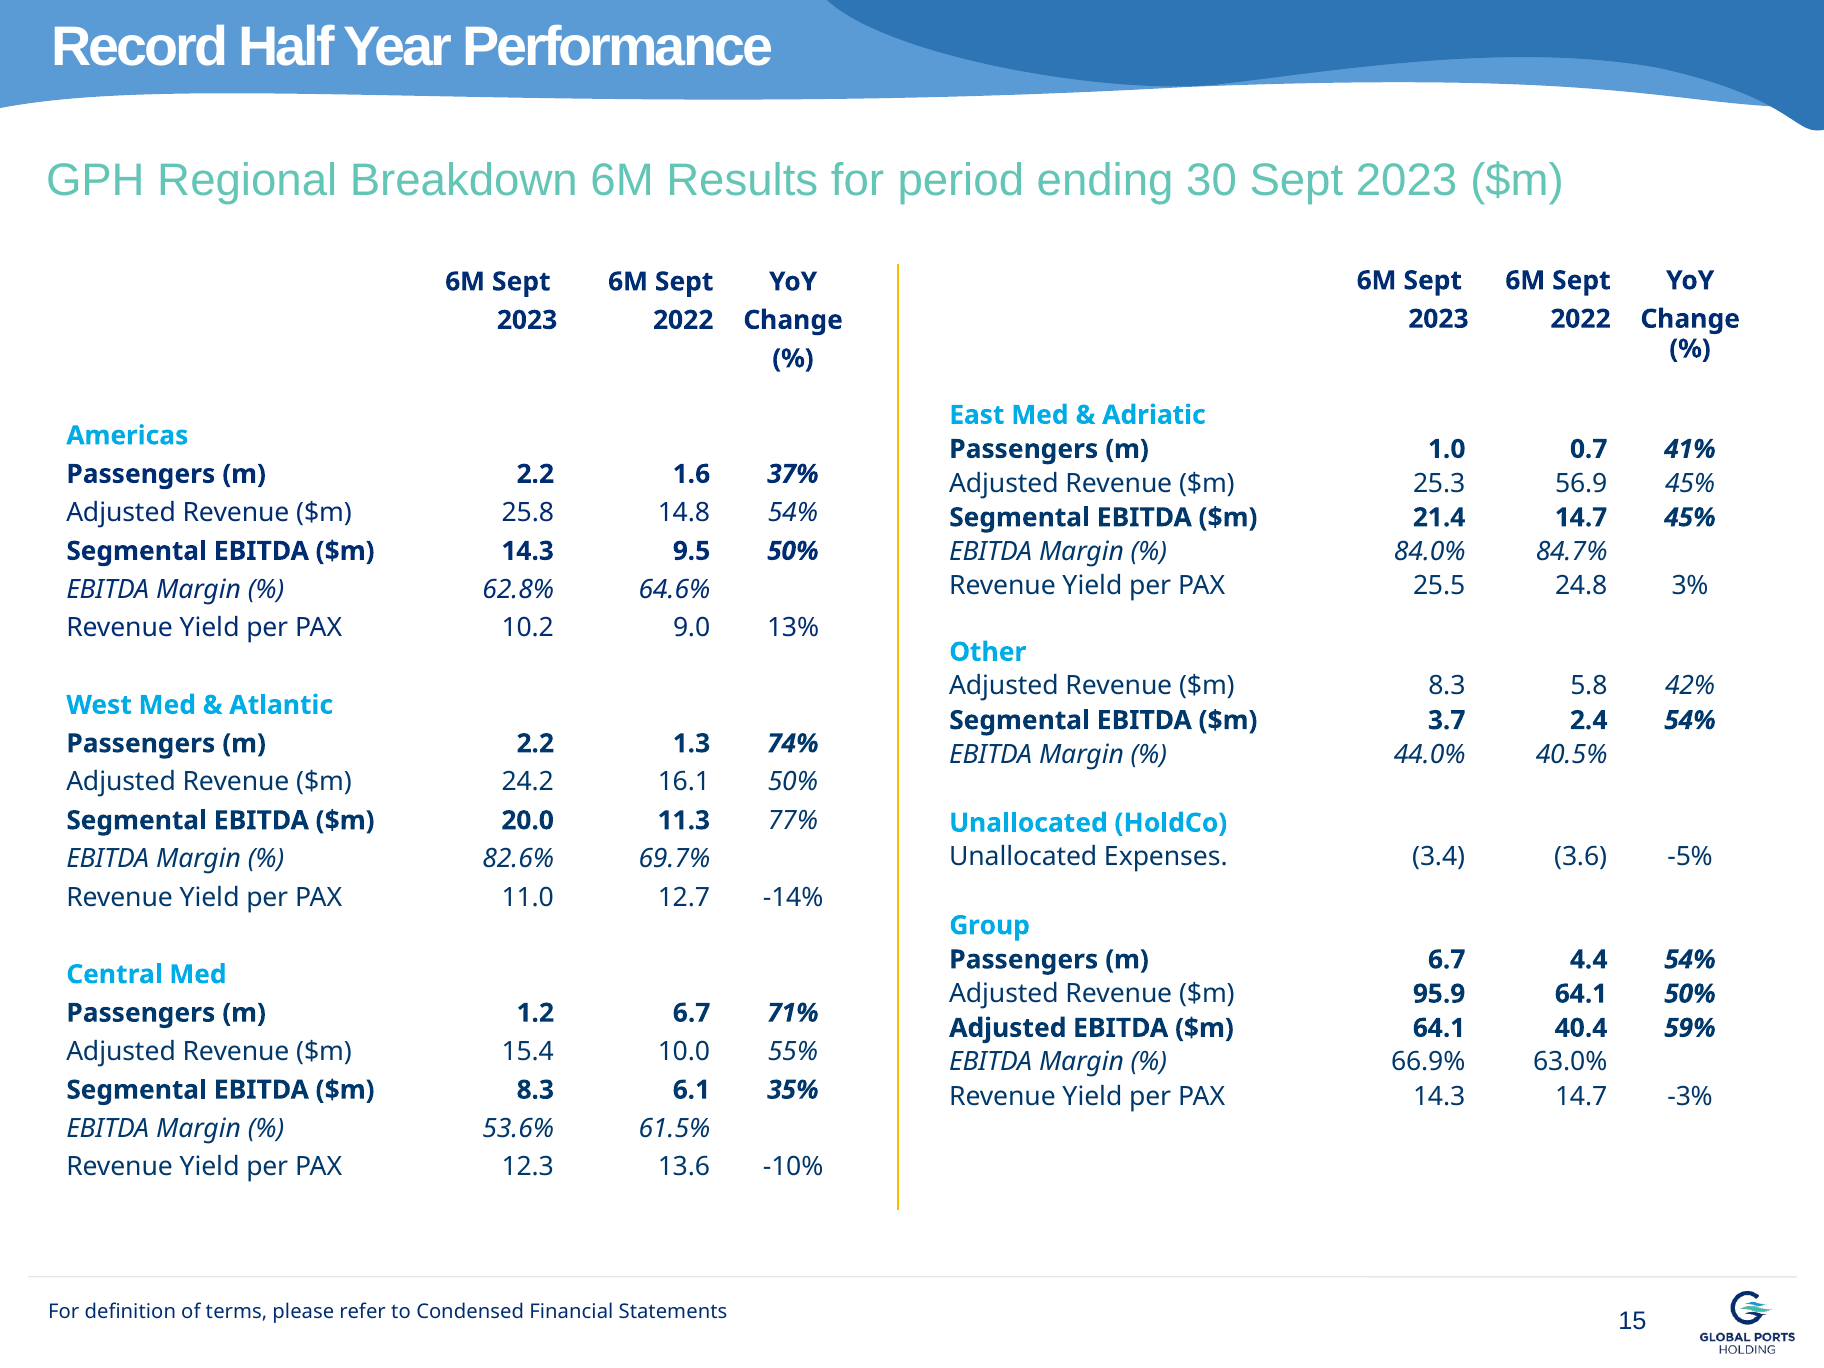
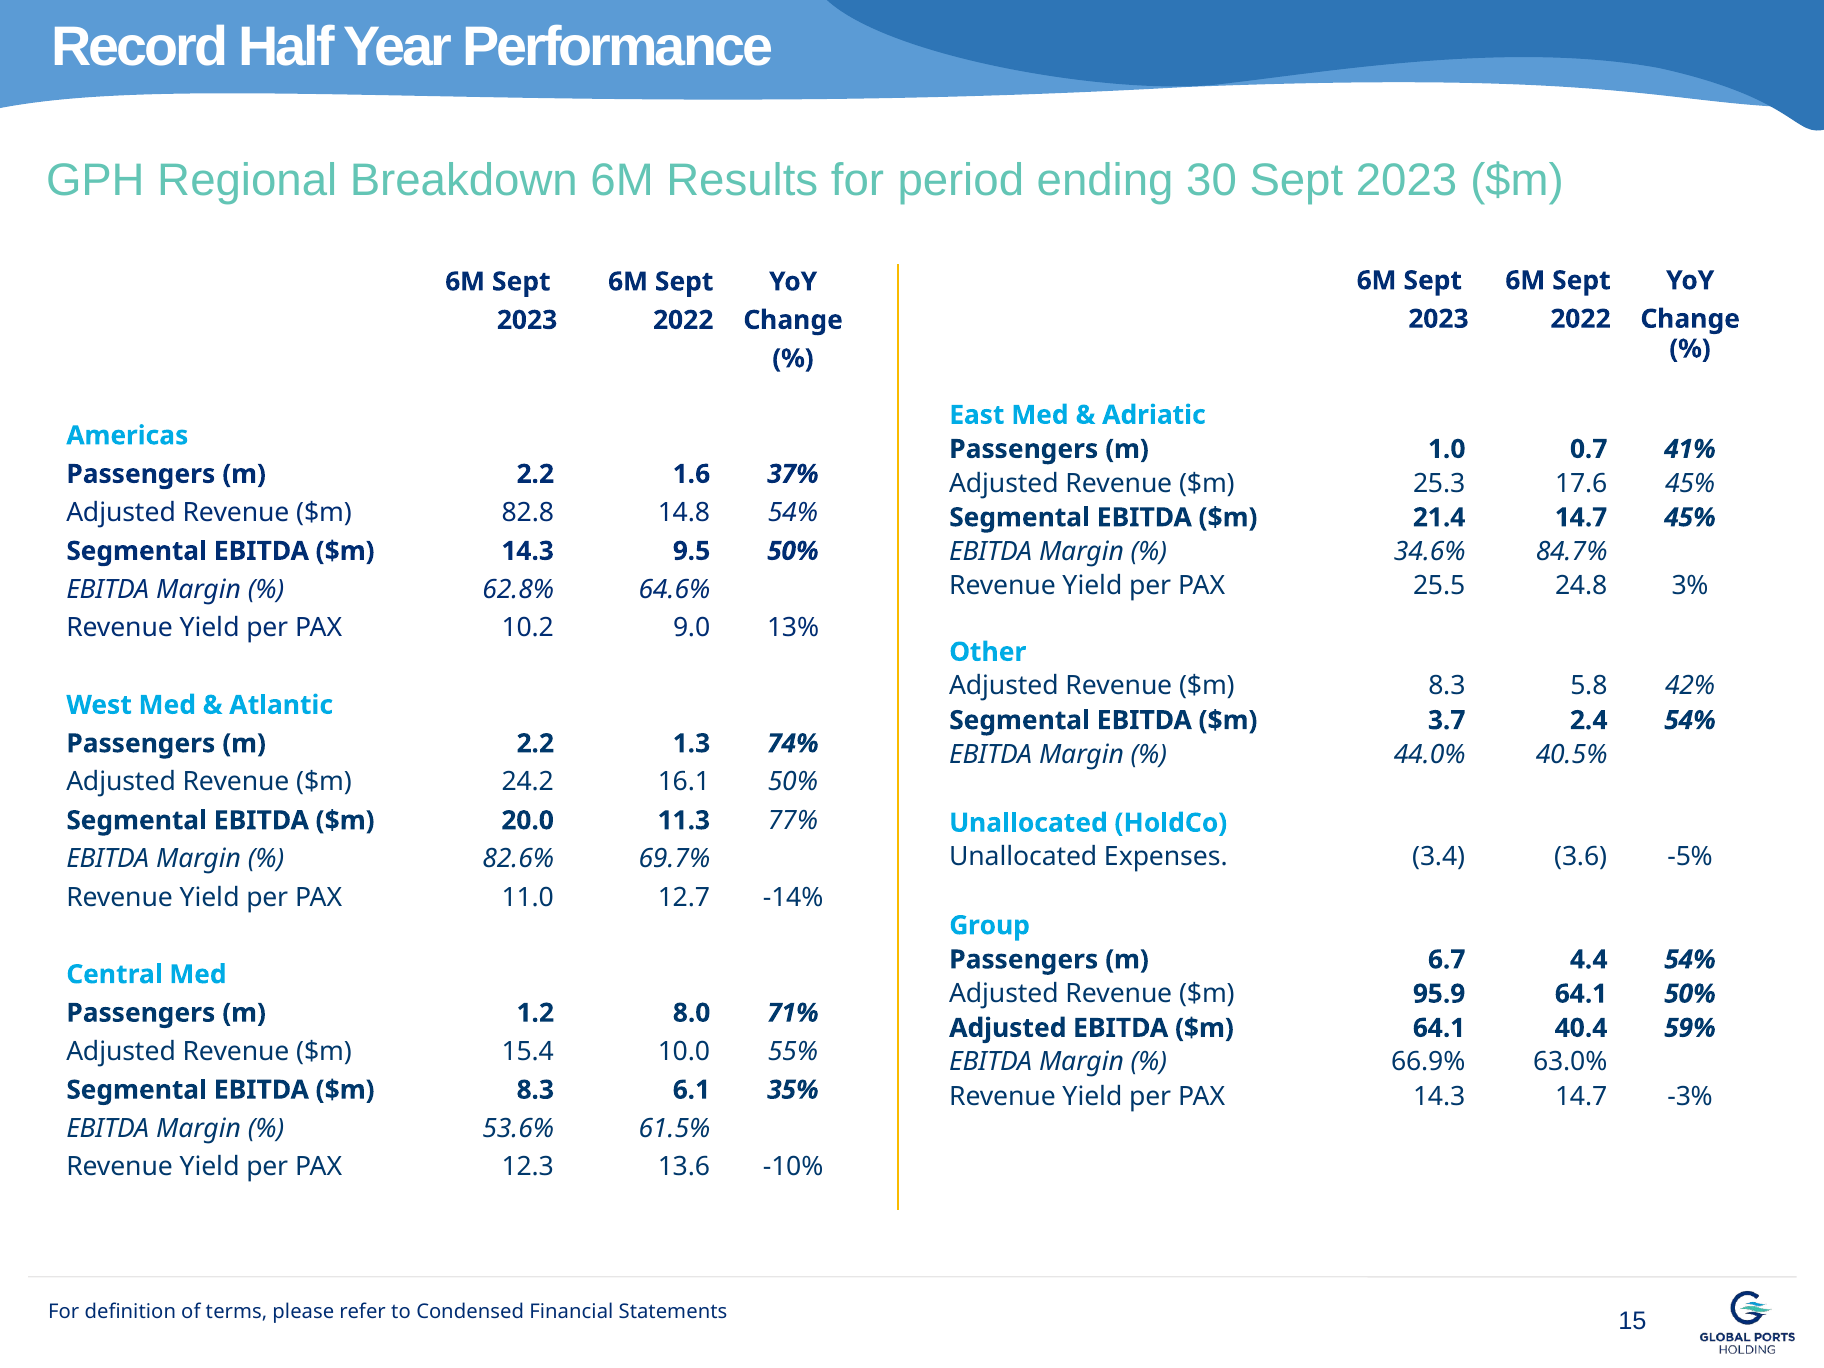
56.9: 56.9 -> 17.6
25.8: 25.8 -> 82.8
84.0%: 84.0% -> 34.6%
1.2 6.7: 6.7 -> 8.0
